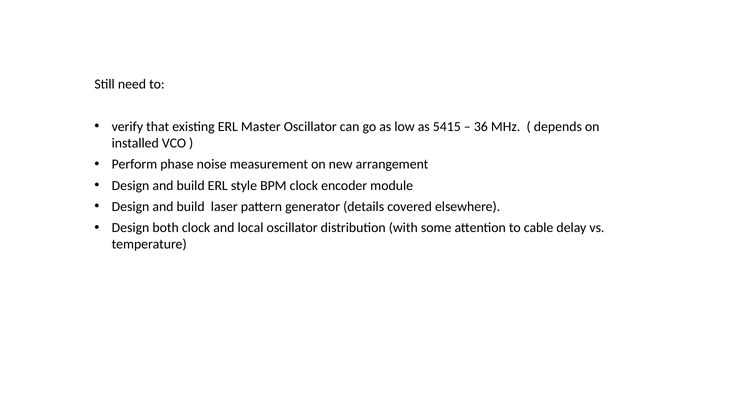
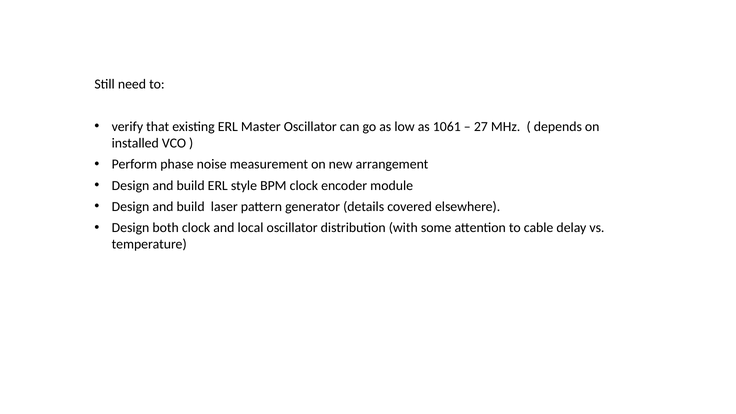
5415: 5415 -> 1061
36: 36 -> 27
